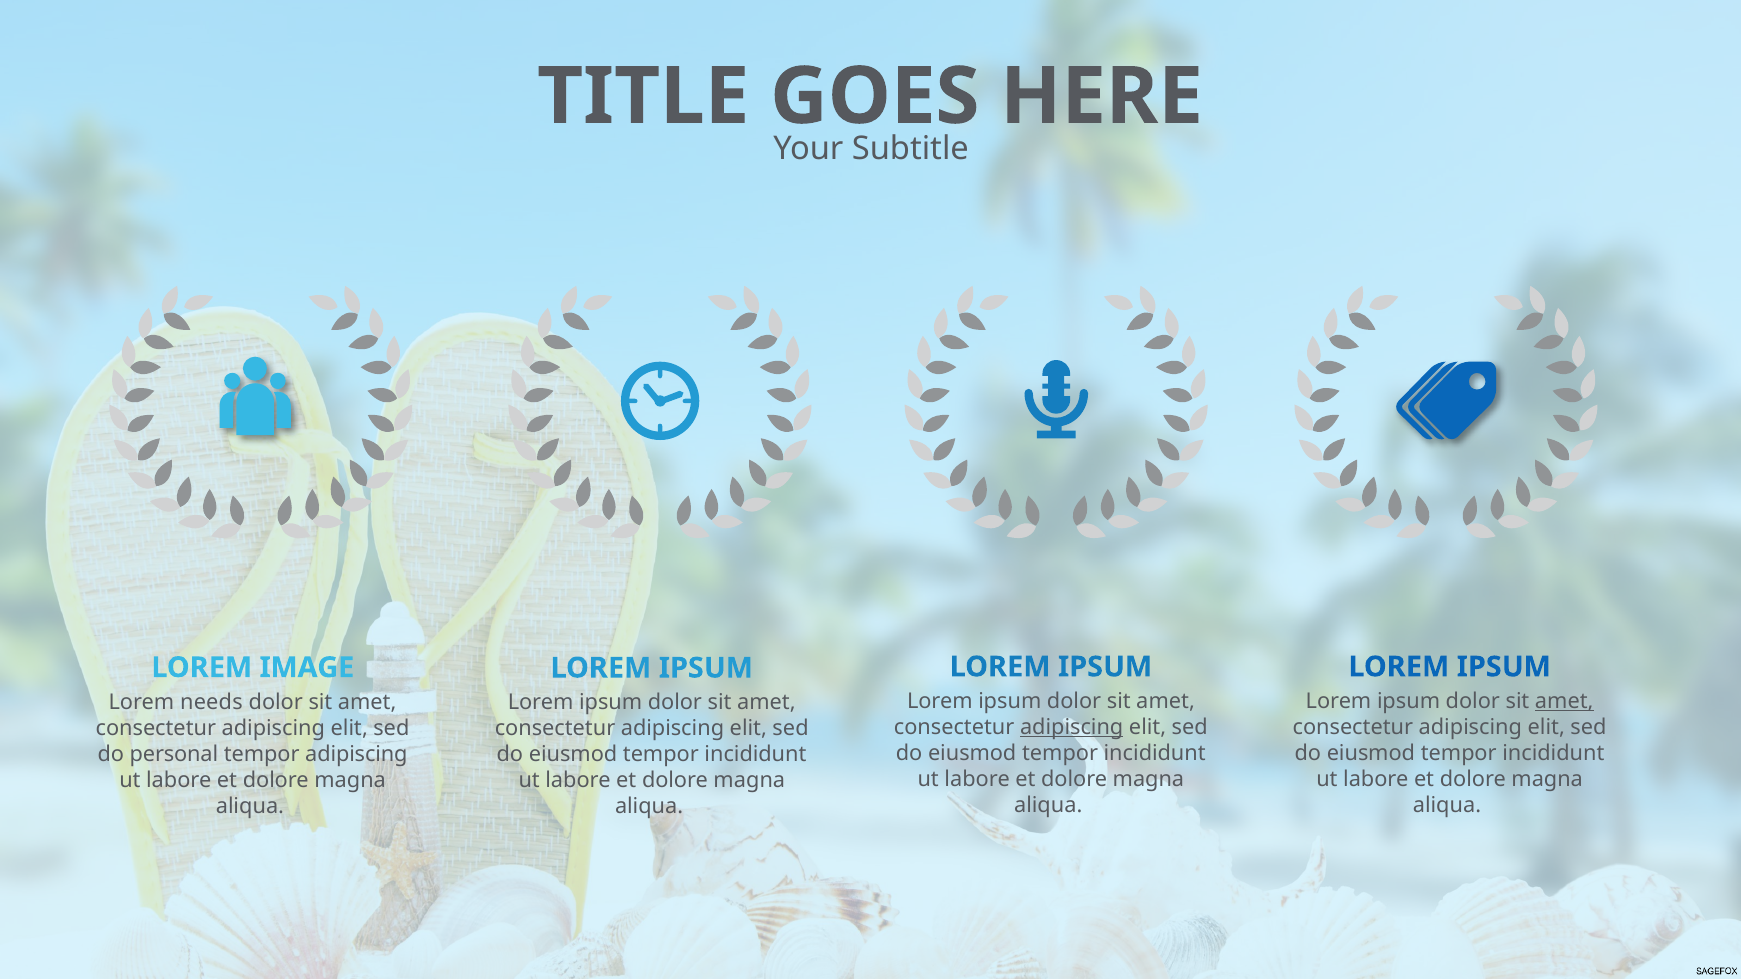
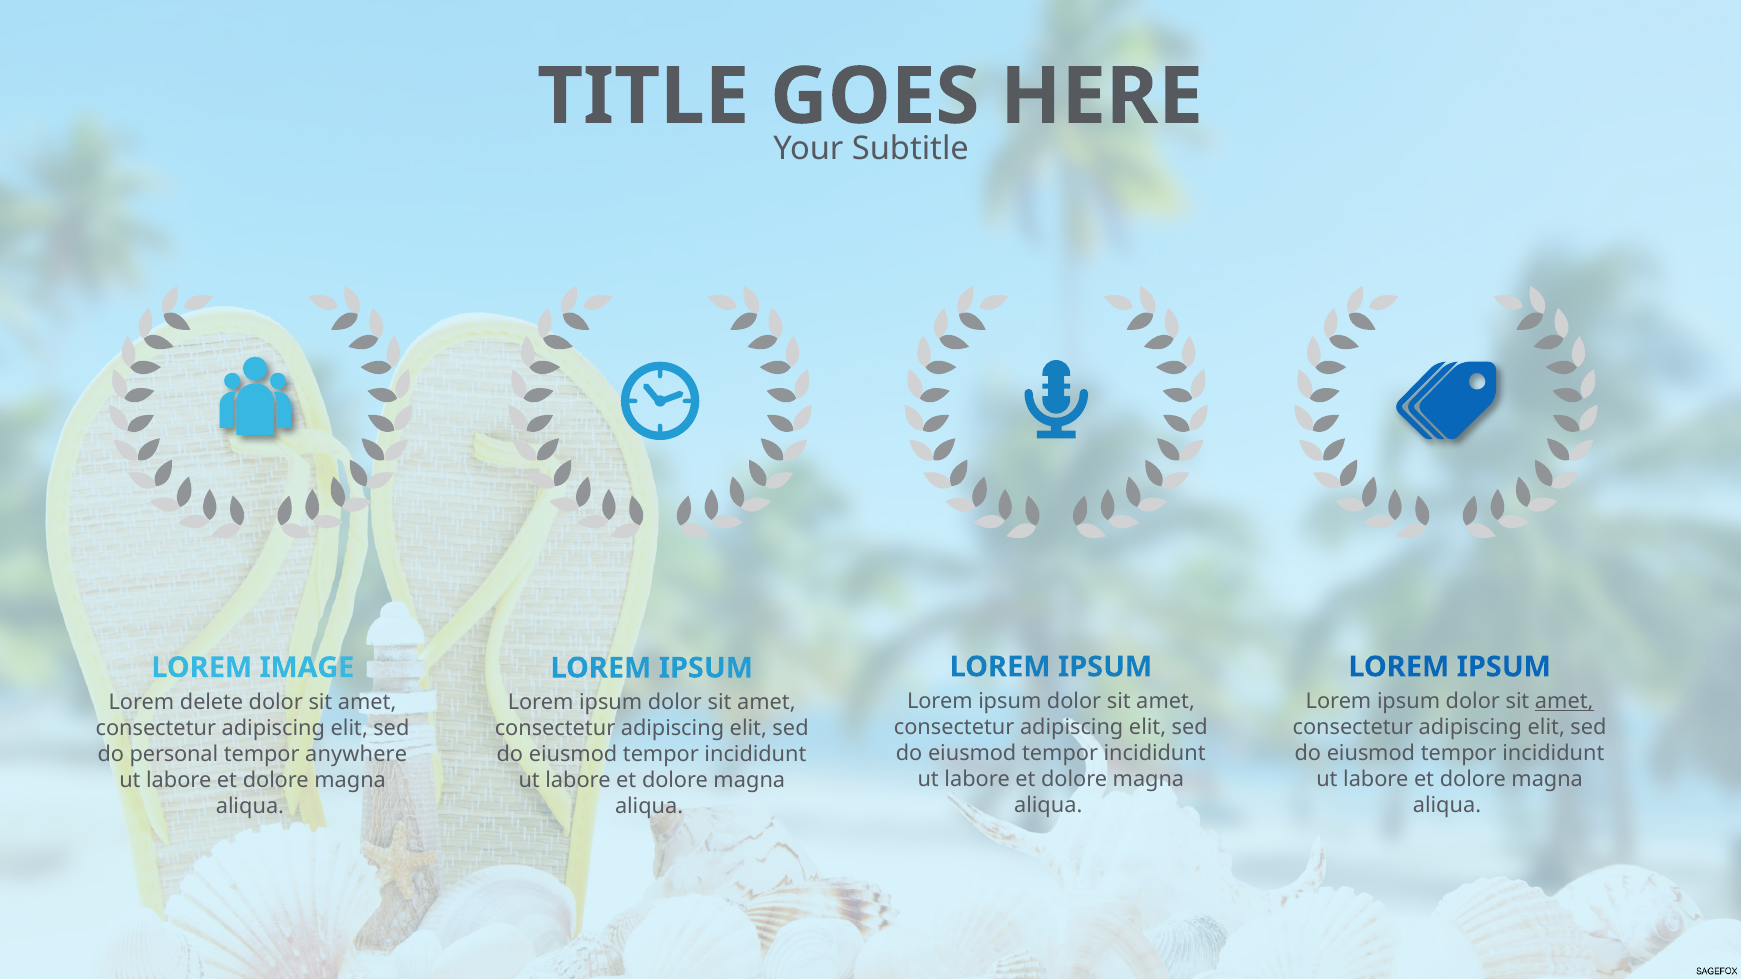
needs: needs -> delete
adipiscing at (1072, 727) underline: present -> none
tempor adipiscing: adipiscing -> anywhere
